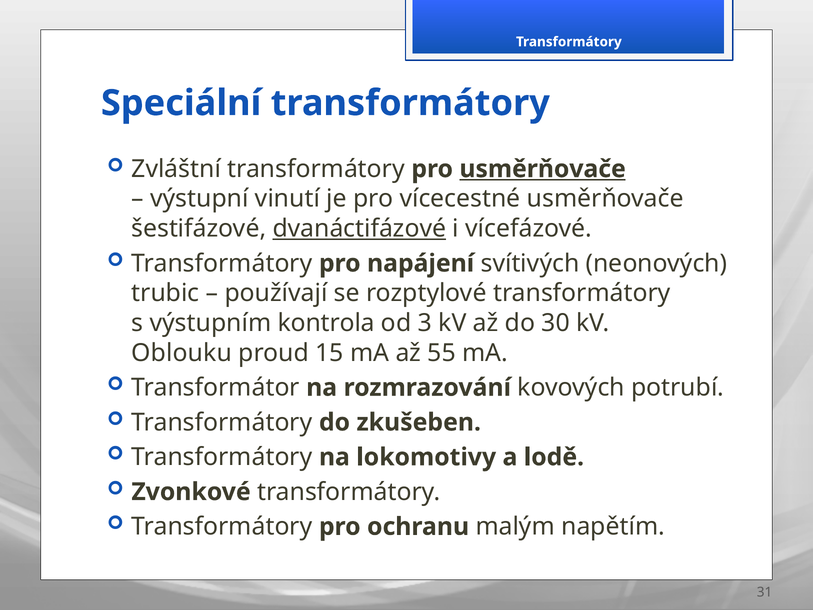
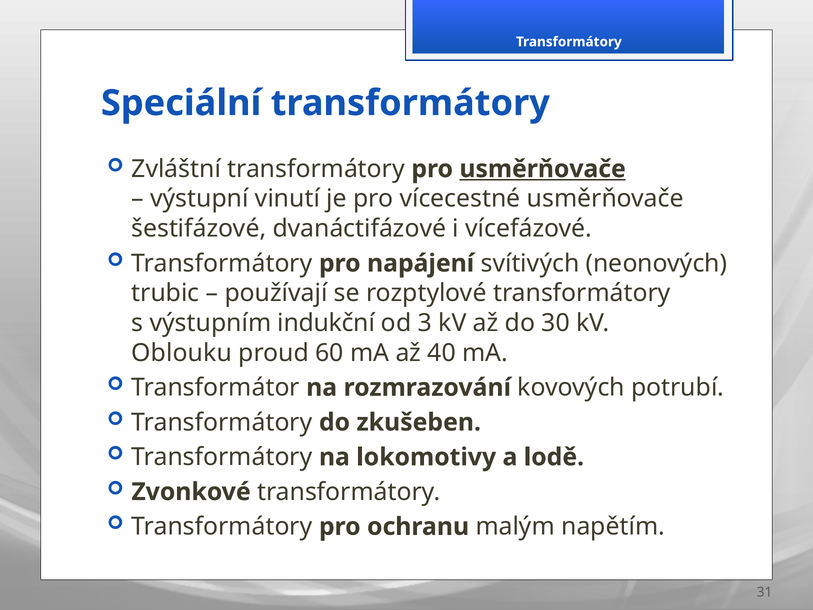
dvanáctifázové underline: present -> none
kontrola: kontrola -> indukční
15: 15 -> 60
55: 55 -> 40
